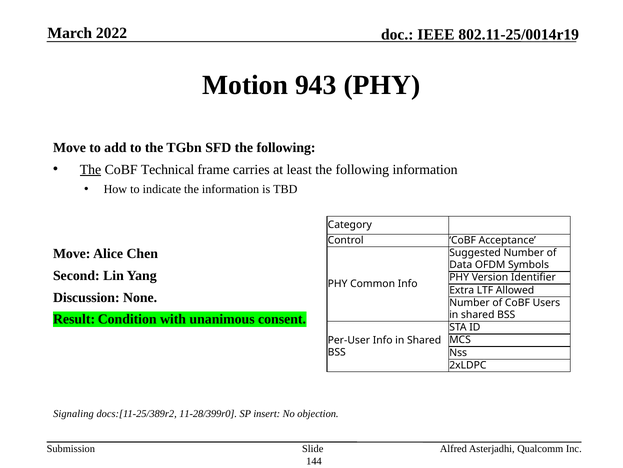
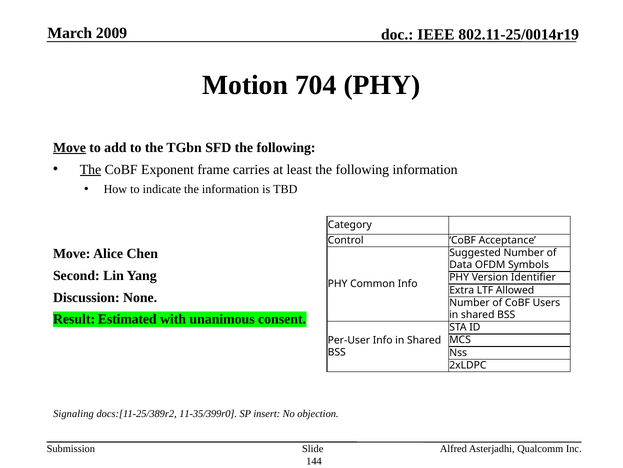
2022: 2022 -> 2009
943: 943 -> 704
Move at (69, 147) underline: none -> present
Technical: Technical -> Exponent
Condition: Condition -> Estimated
11-28/399r0: 11-28/399r0 -> 11-35/399r0
